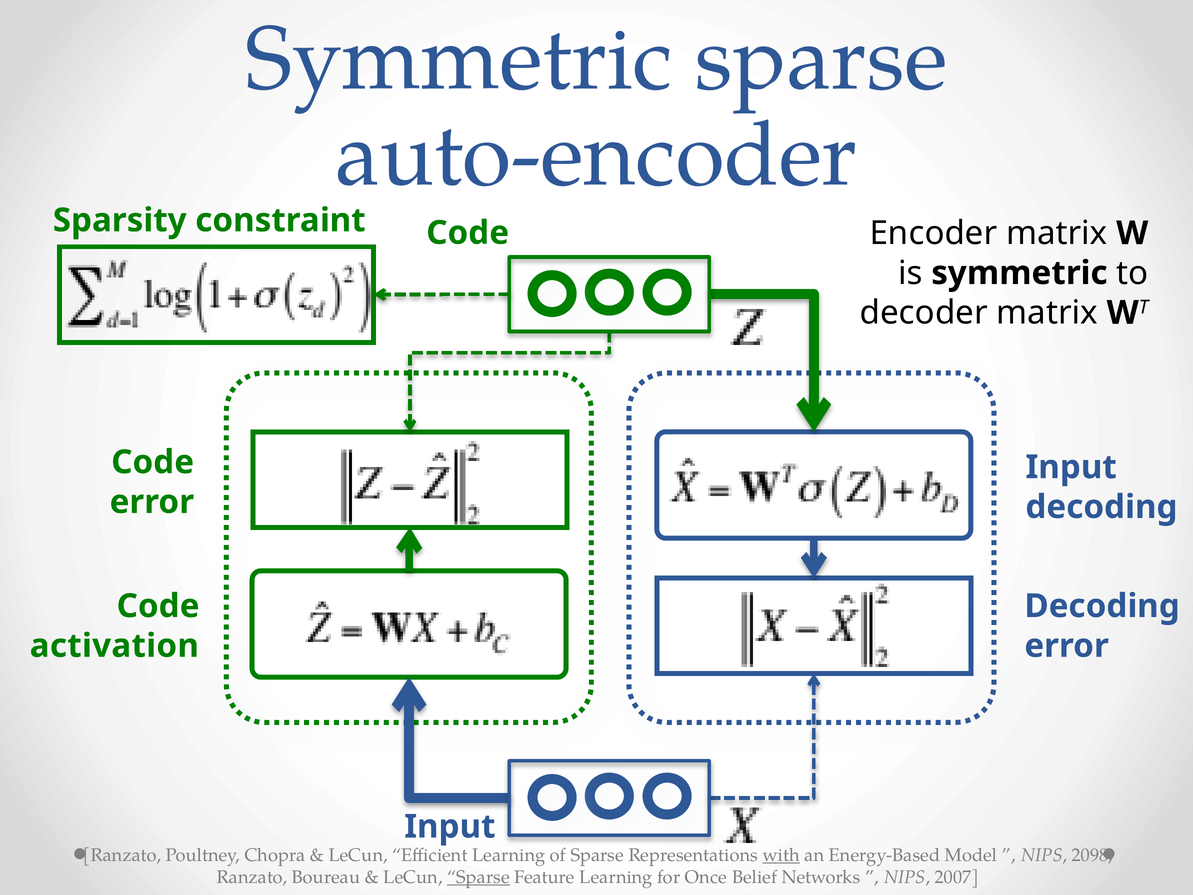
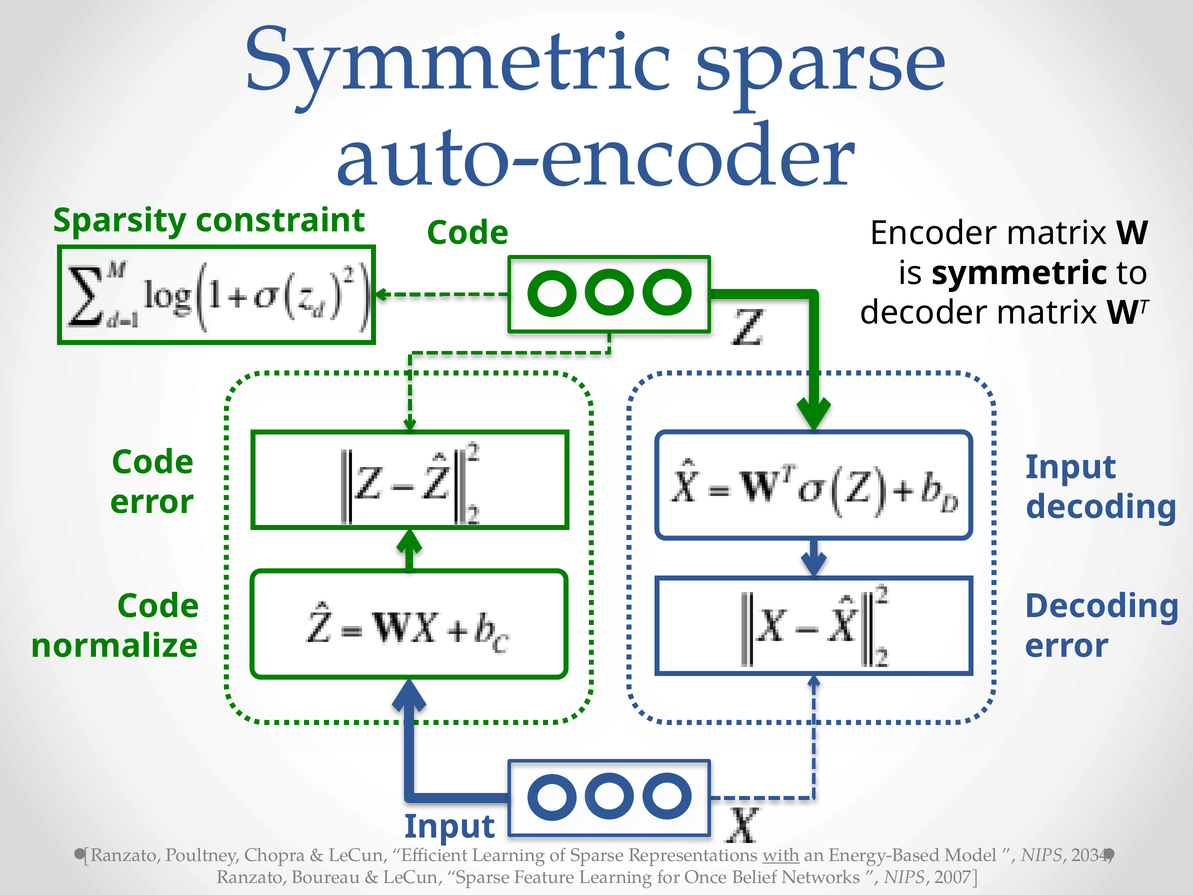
activation: activation -> normalize
2098: 2098 -> 2034
Sparse at (479, 877) underline: present -> none
